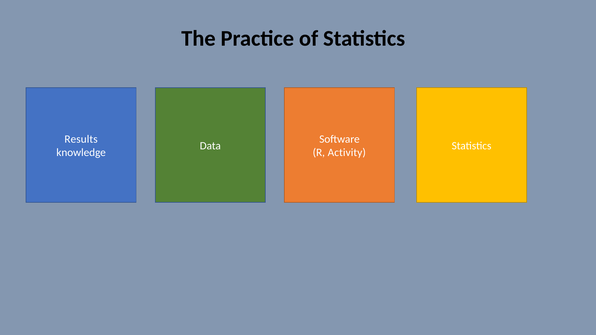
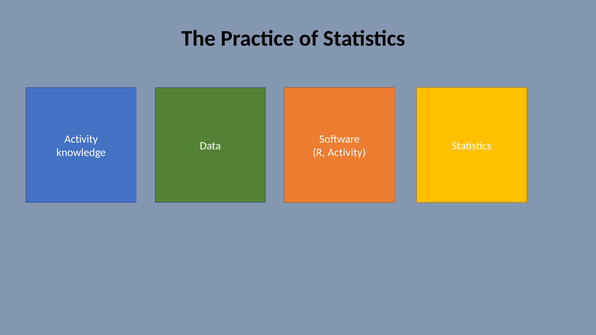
Results at (81, 139): Results -> Activity
